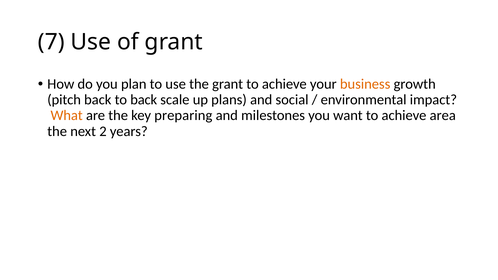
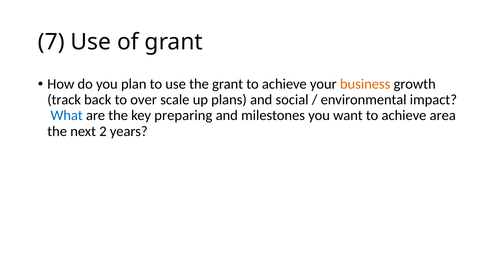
pitch: pitch -> track
to back: back -> over
What colour: orange -> blue
